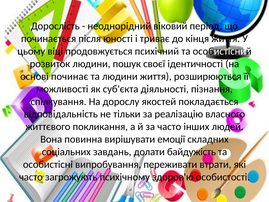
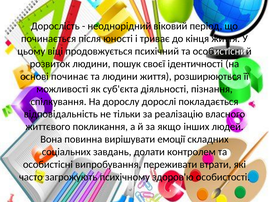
якостей: якостей -> дорослі
за часто: часто -> якщо
байдужість: байдужість -> контролем
